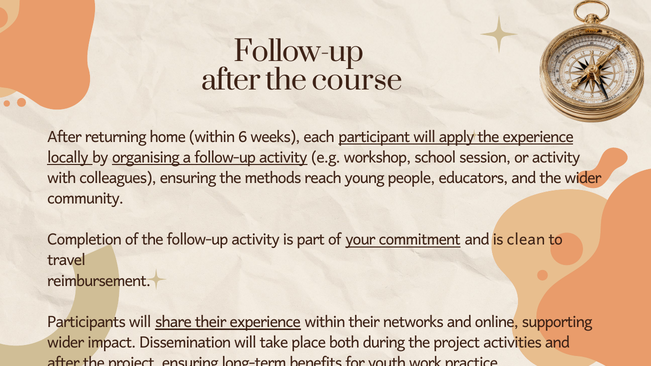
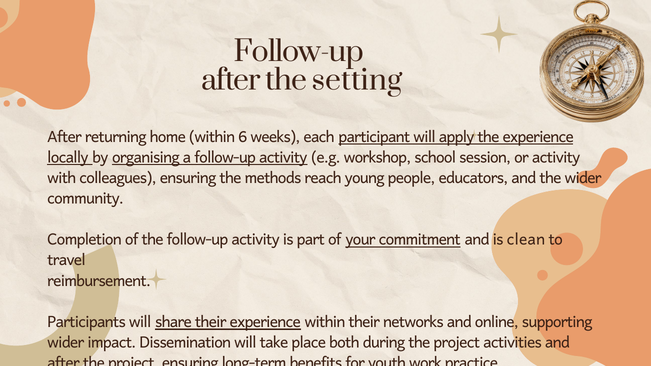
course: course -> setting
